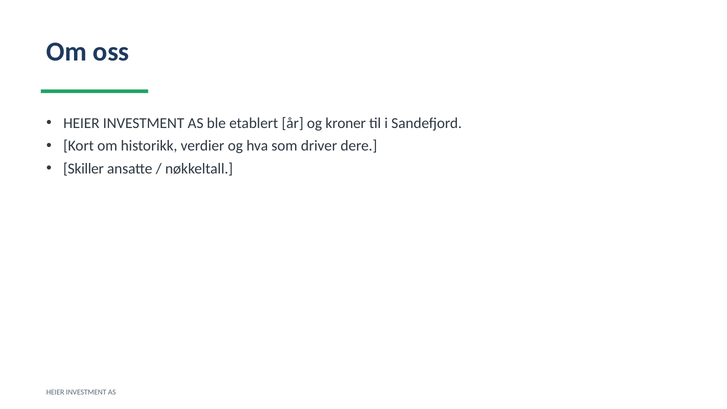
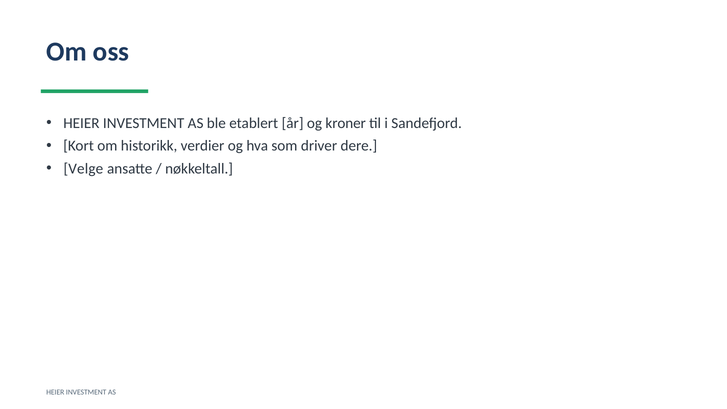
Skiller: Skiller -> Velge
